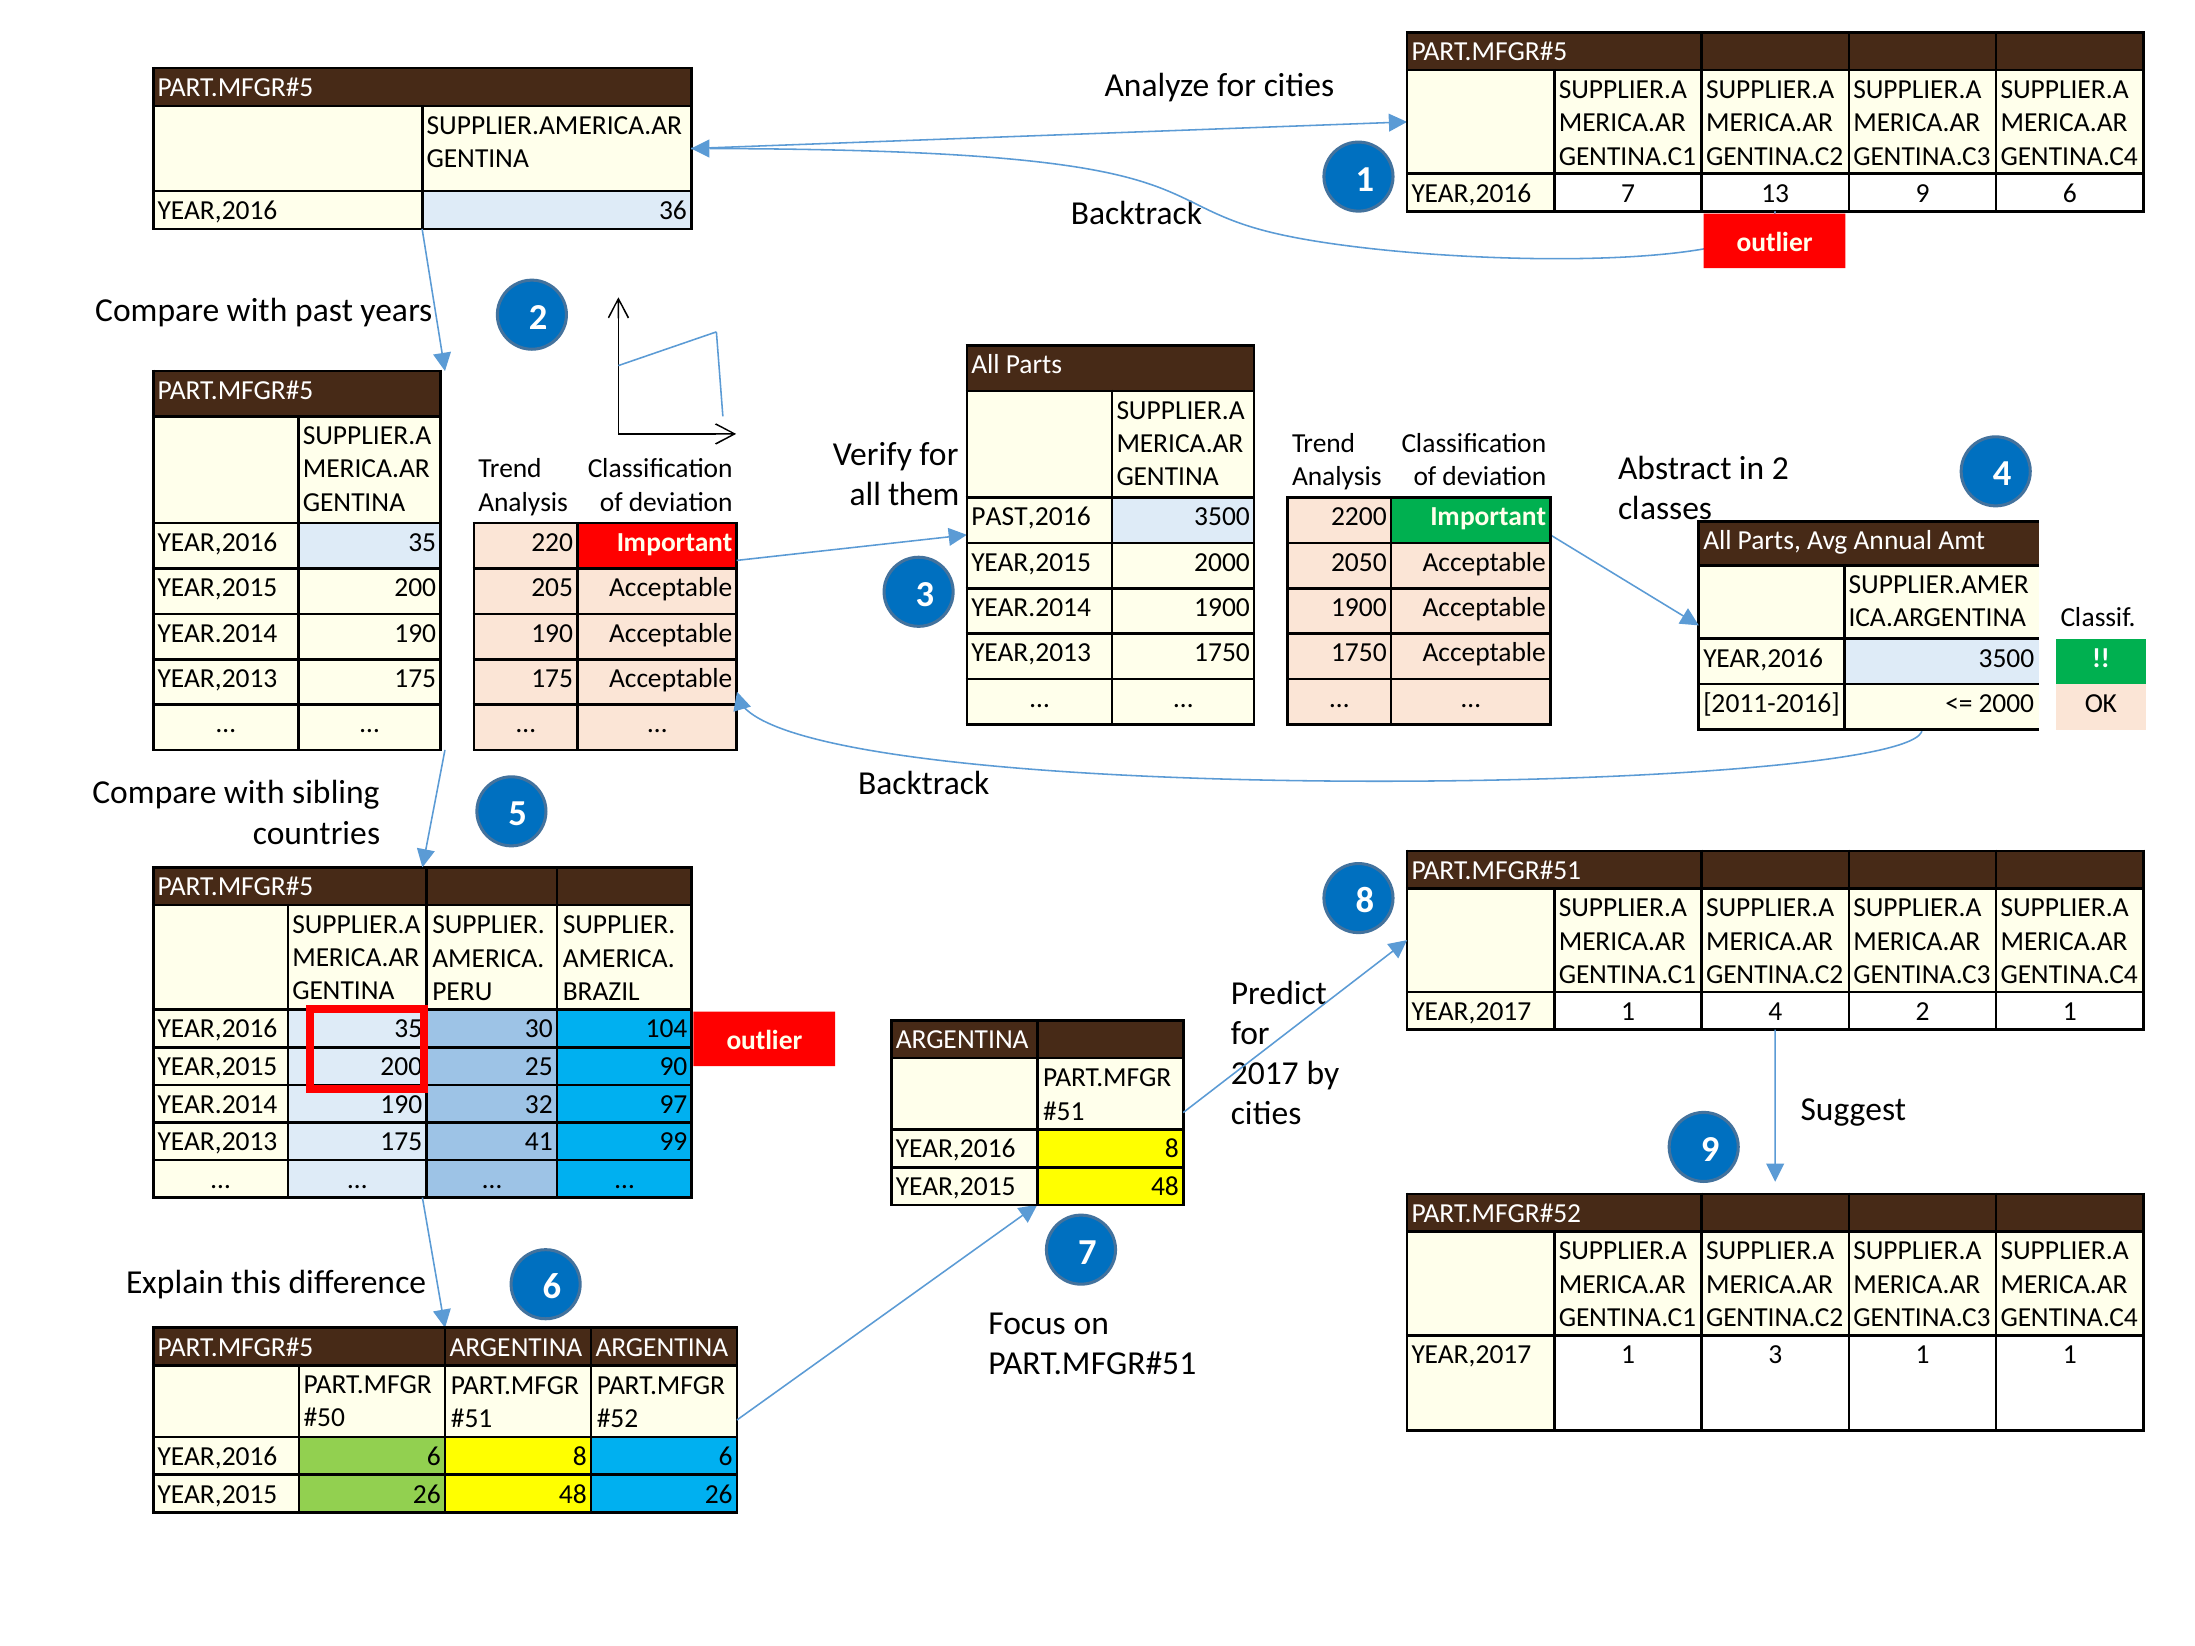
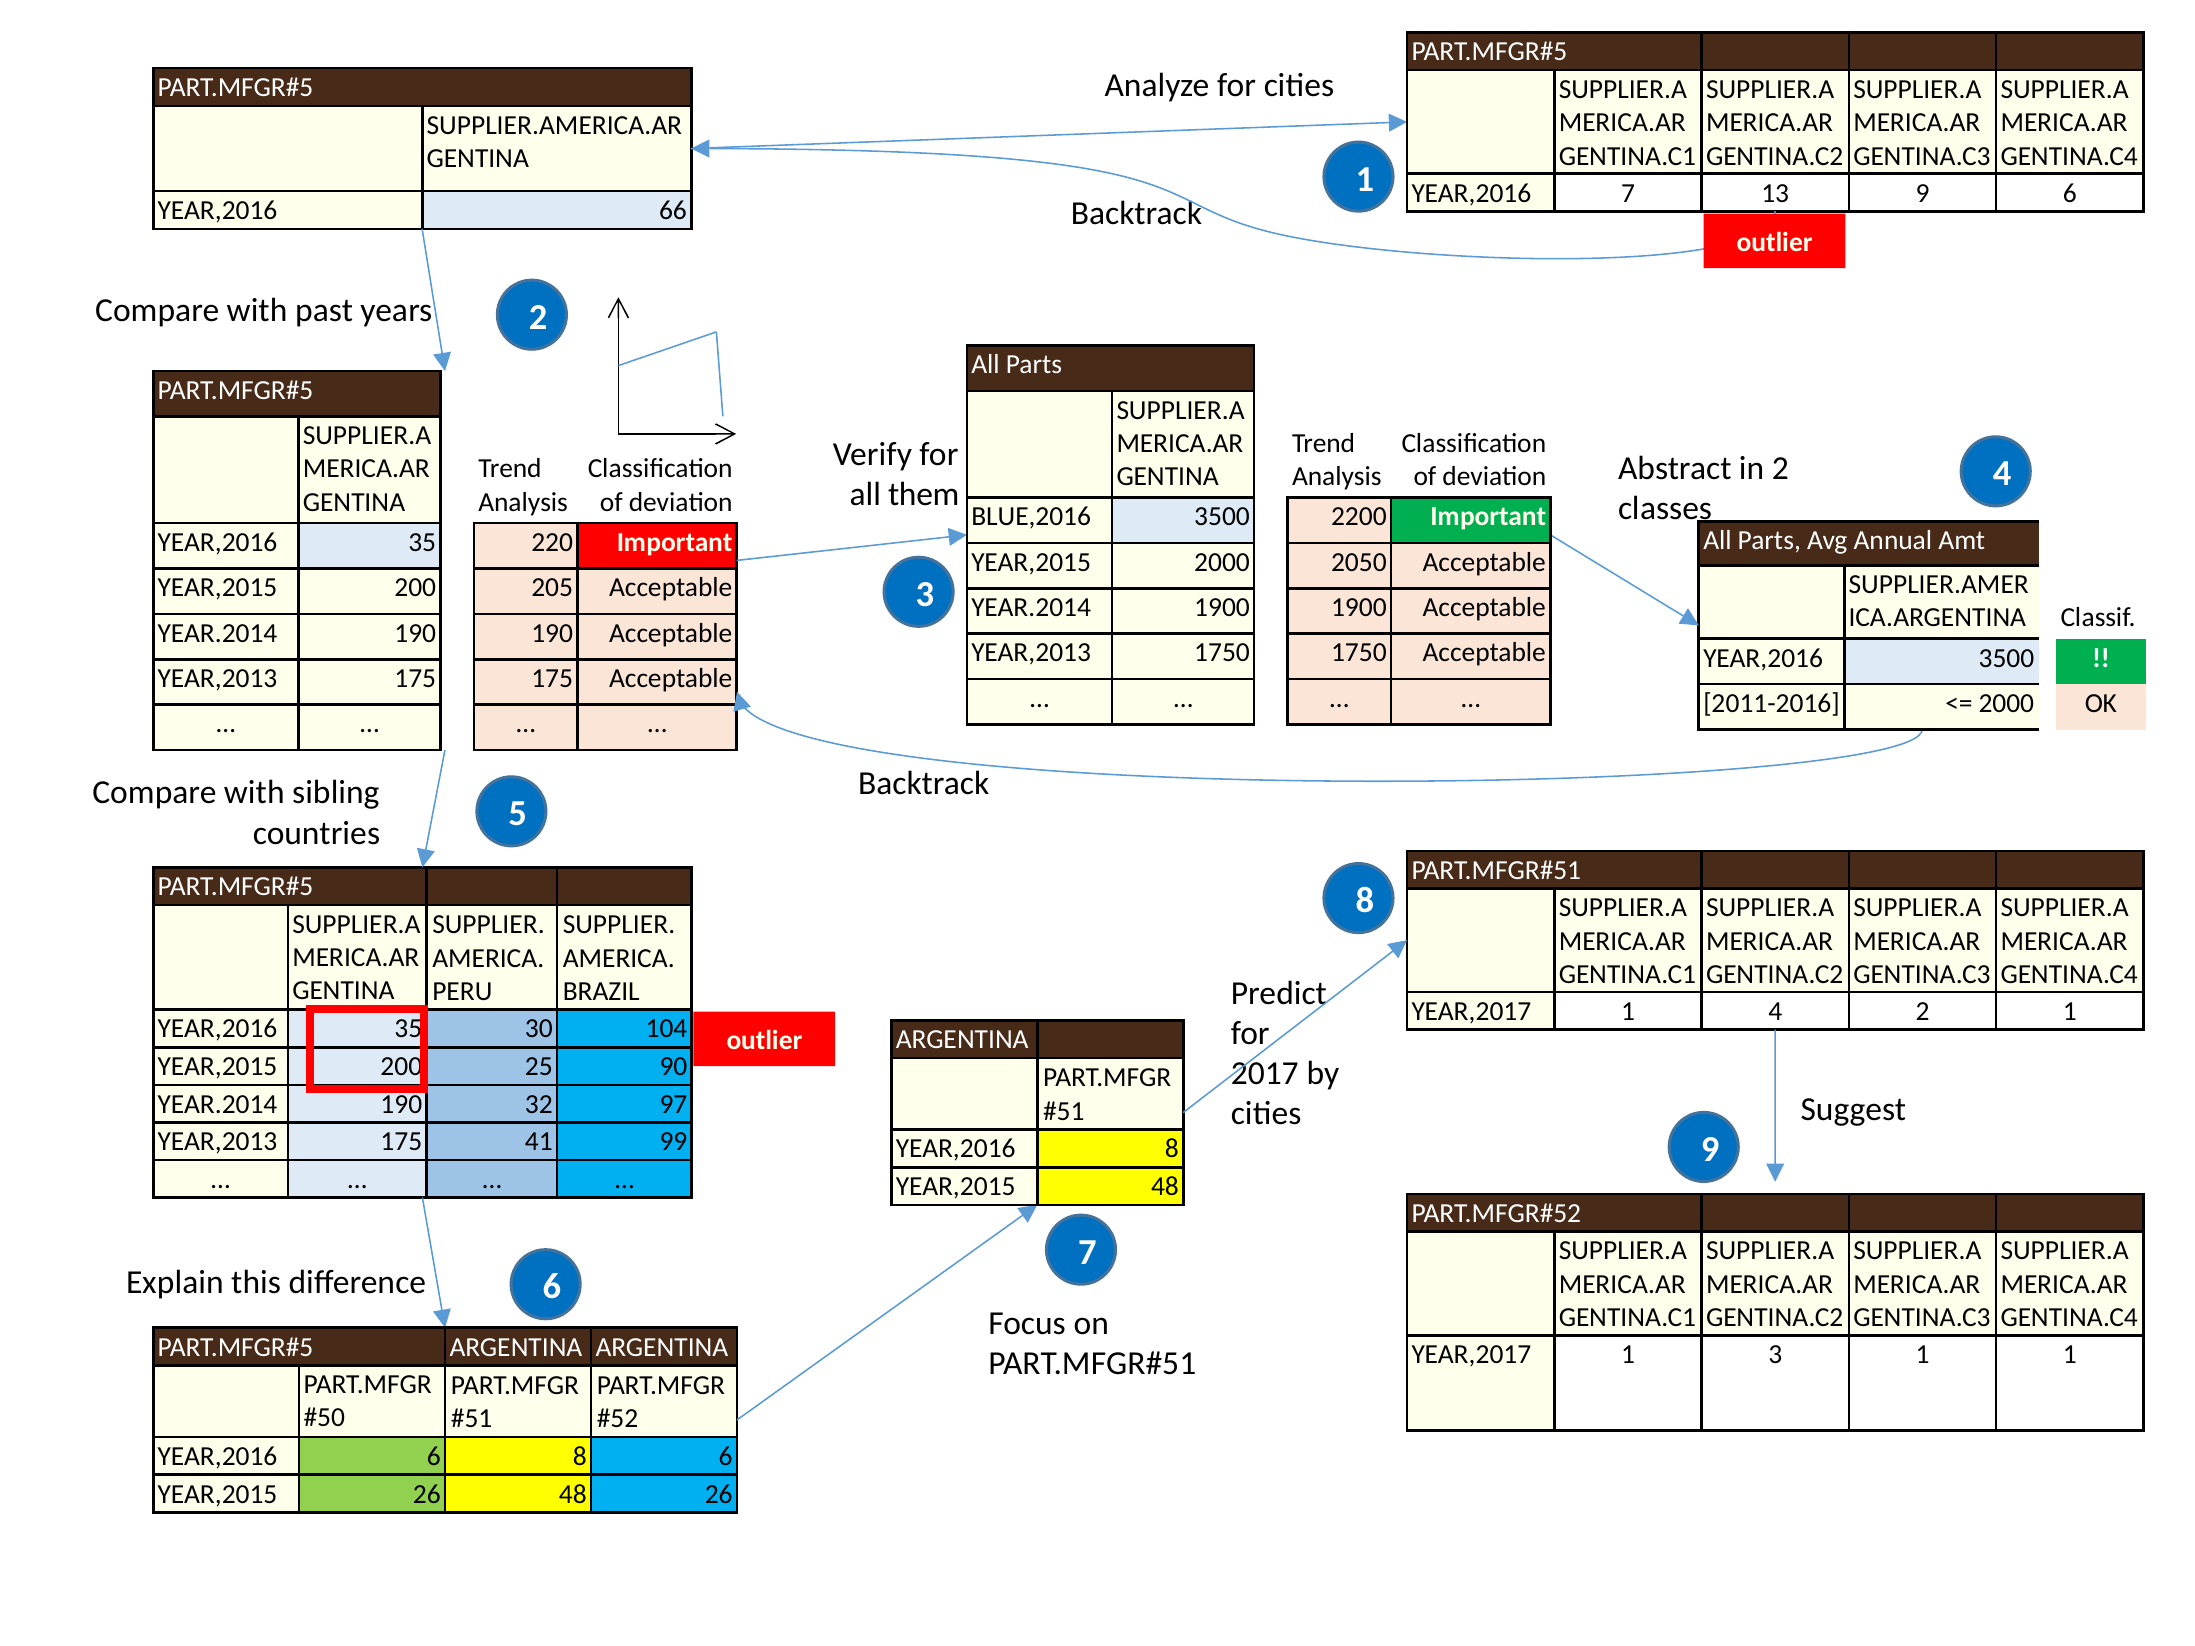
36: 36 -> 66
PAST,2016: PAST,2016 -> BLUE,2016
